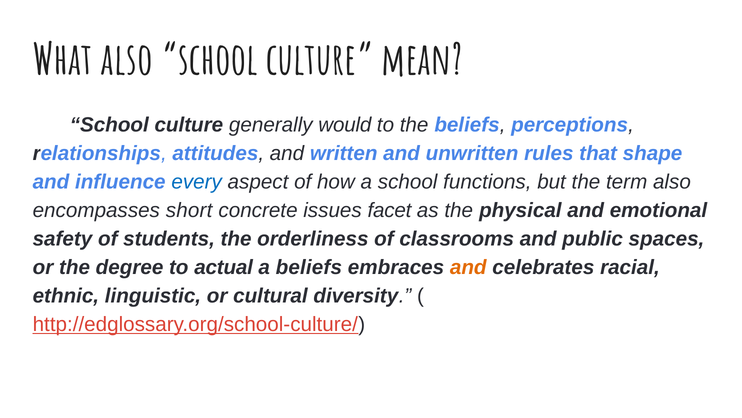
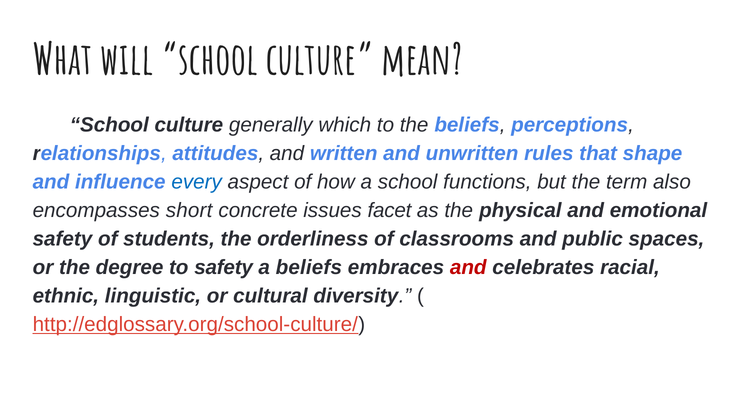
What also: also -> will
would: would -> which
to actual: actual -> safety
and at (468, 267) colour: orange -> red
